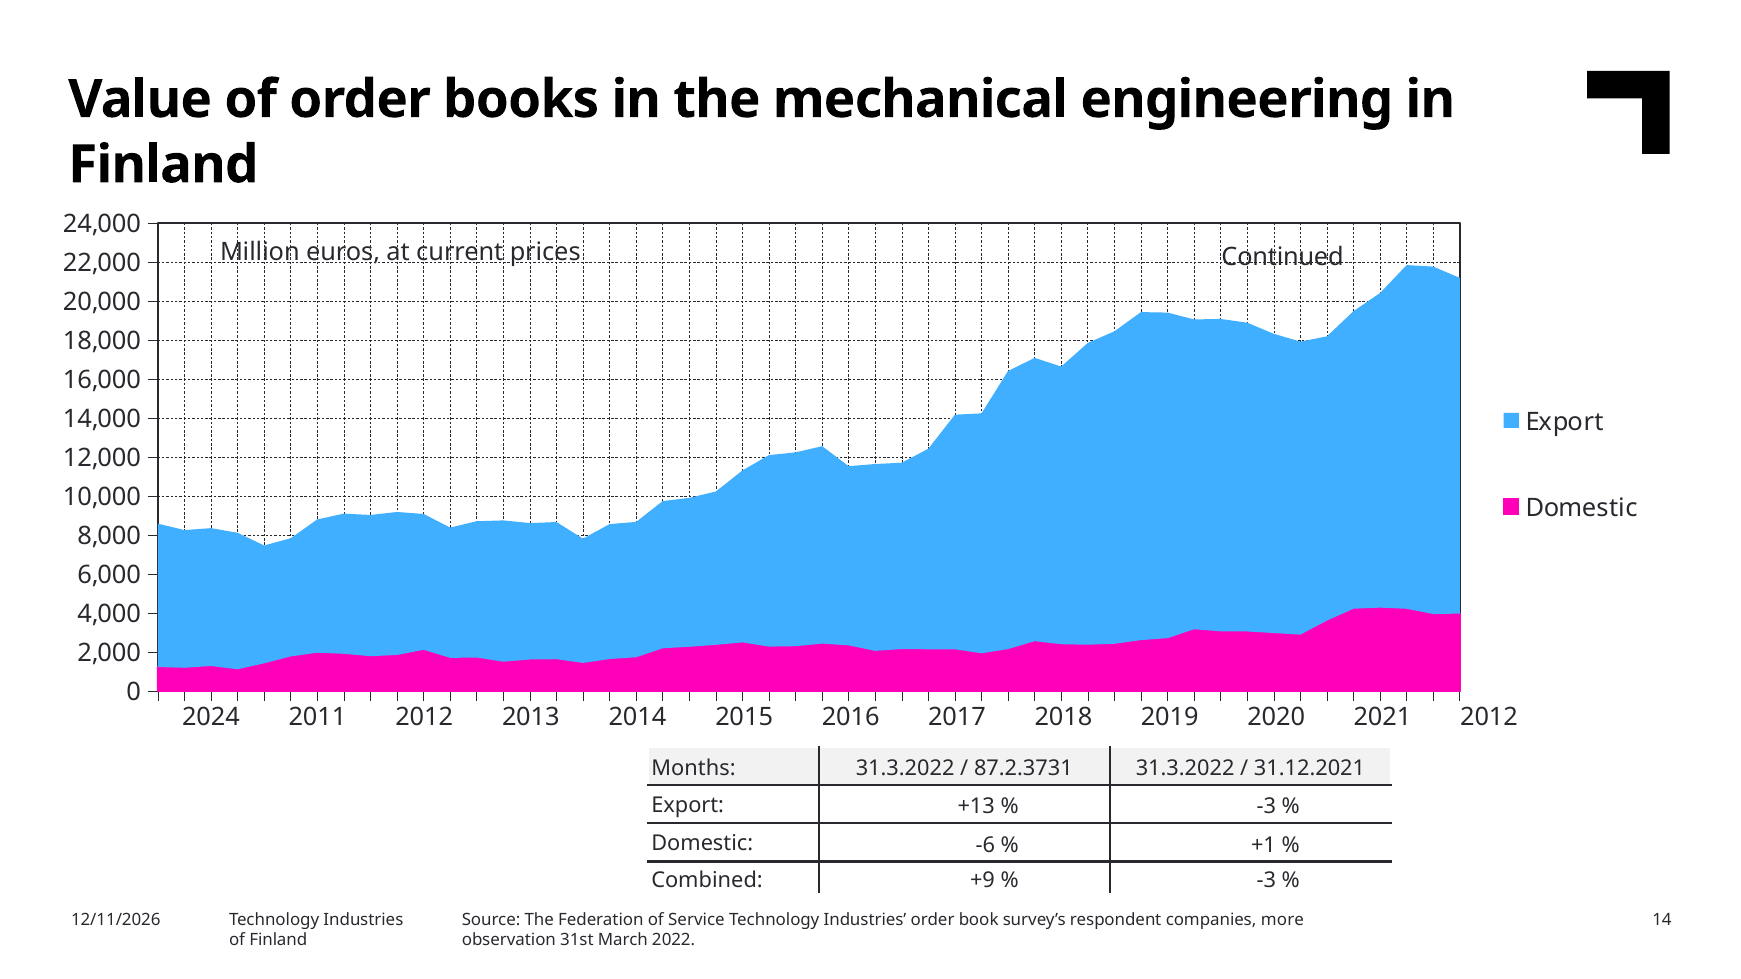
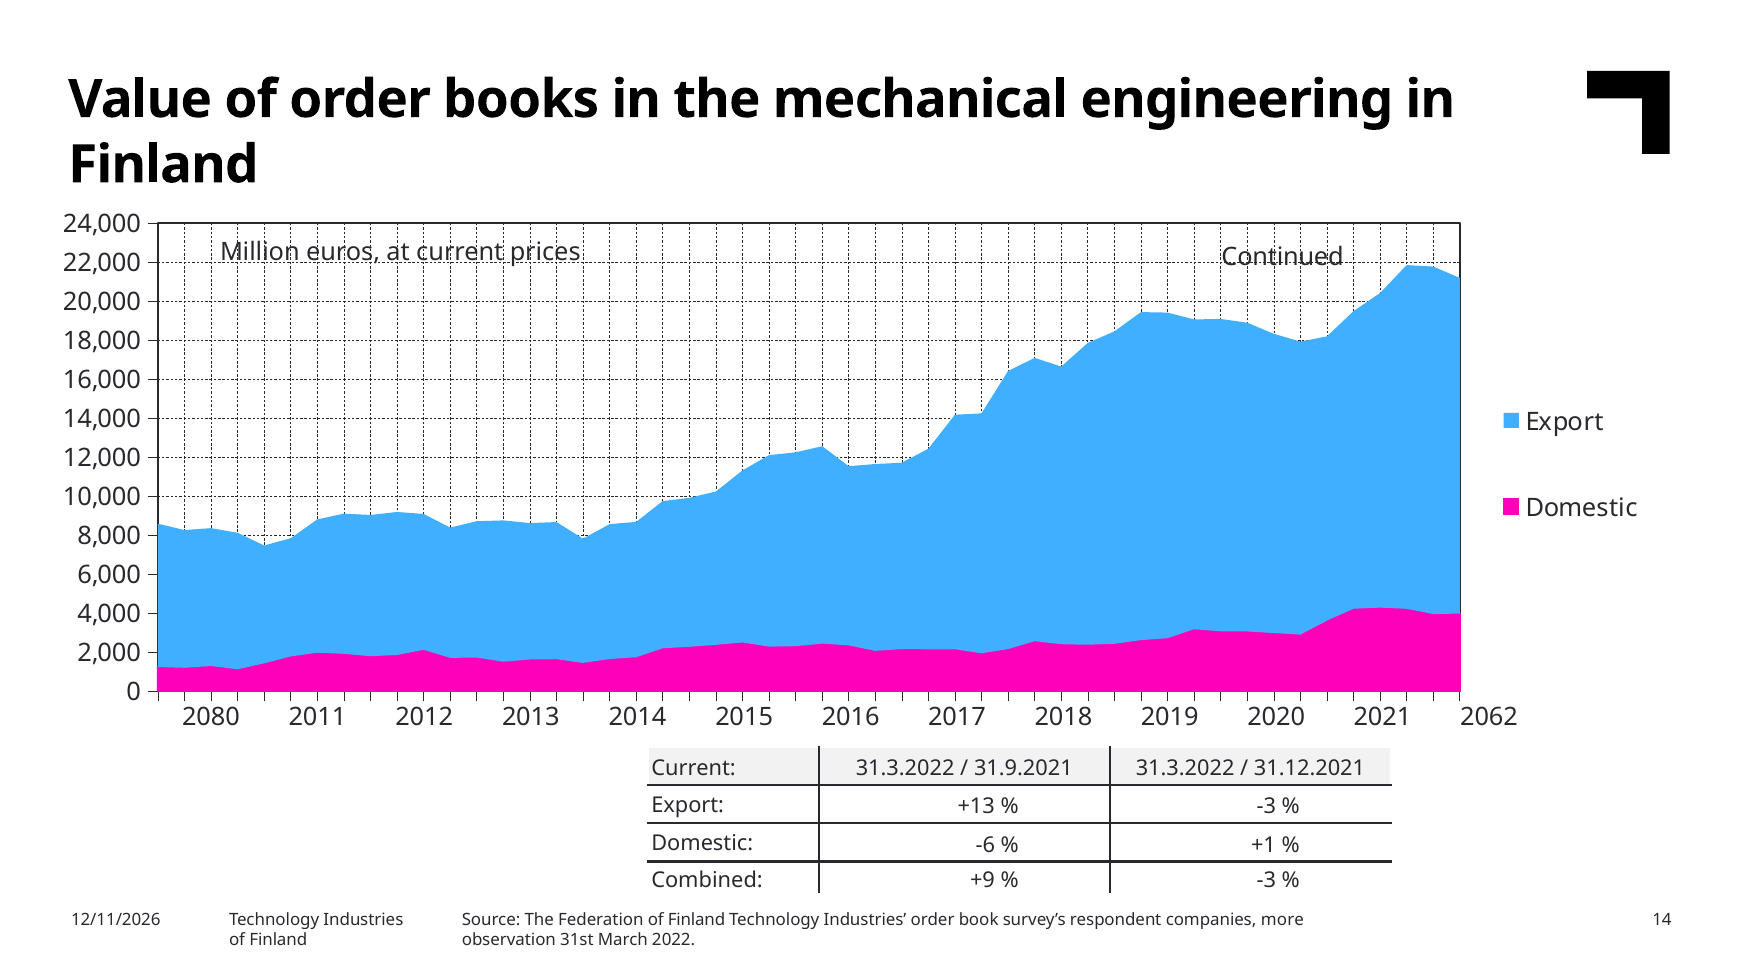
2024: 2024 -> 2080
2021 2012: 2012 -> 2062
Months at (694, 769): Months -> Current
87.2.3731: 87.2.3731 -> 31.9.2021
Federation of Service: Service -> Finland
